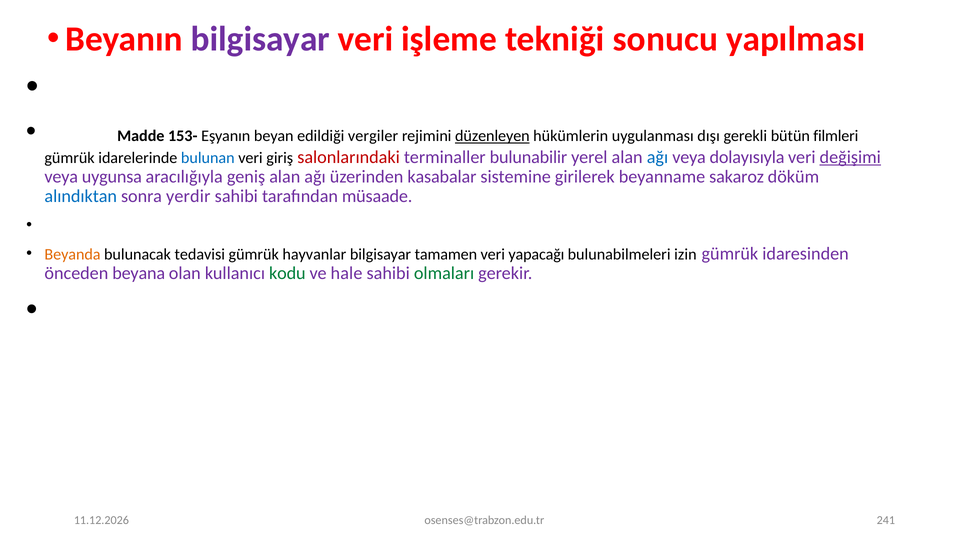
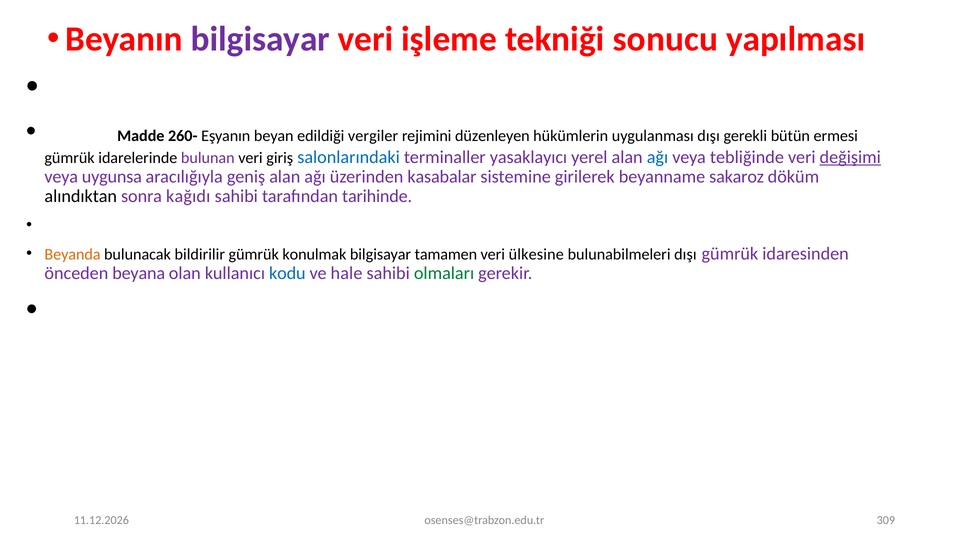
153-: 153- -> 260-
düzenleyen underline: present -> none
filmleri: filmleri -> ermesi
bulunan colour: blue -> purple
salonlarındaki colour: red -> blue
bulunabilir: bulunabilir -> yasaklayıcı
dolayısıyla: dolayısıyla -> tebliğinde
alındıktan colour: blue -> black
yerdir: yerdir -> kağıdı
müsaade: müsaade -> tarihinde
tedavisi: tedavisi -> bildirilir
hayvanlar: hayvanlar -> konulmak
yapacağı: yapacağı -> ülkesine
bulunabilmeleri izin: izin -> dışı
kodu colour: green -> blue
241: 241 -> 309
